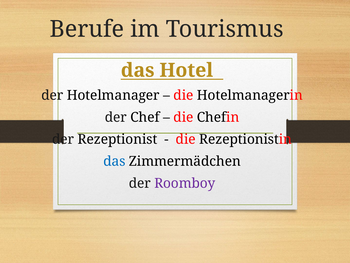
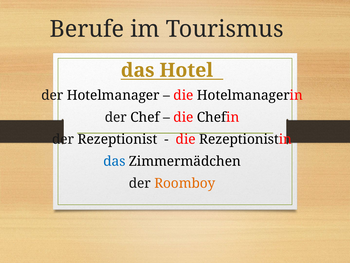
Roomboy colour: purple -> orange
